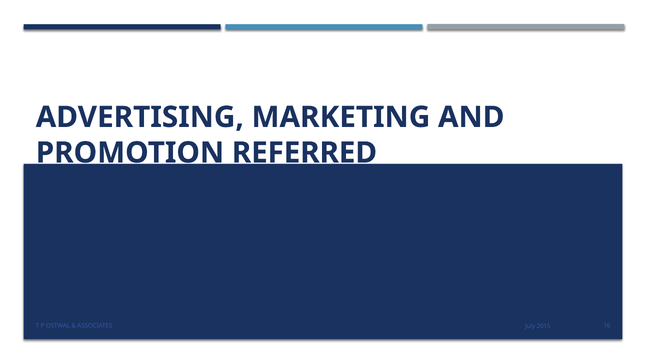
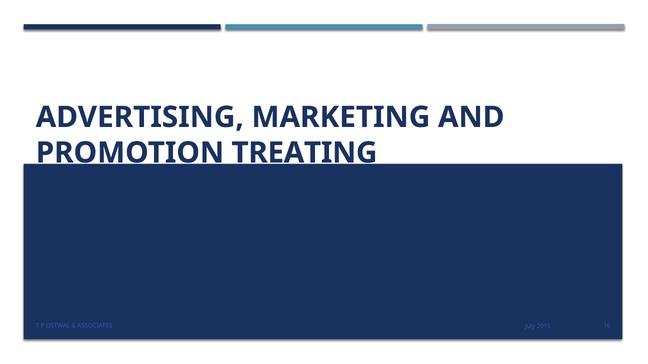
REFERRED: REFERRED -> TREATING
